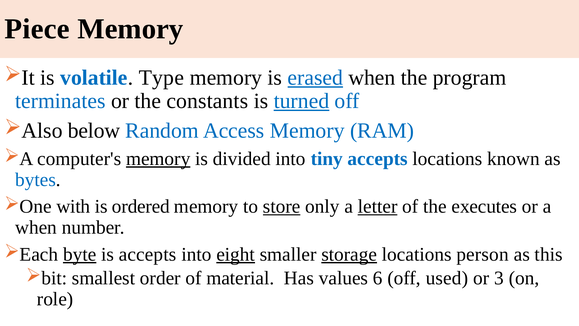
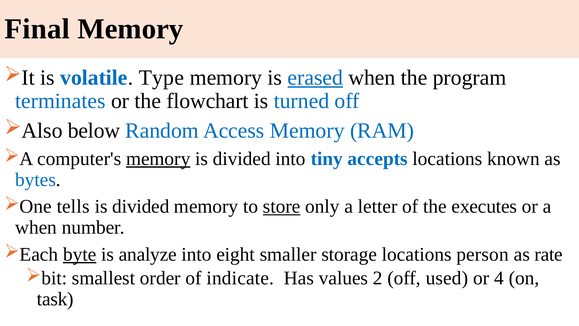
Piece: Piece -> Final
constants: constants -> flowchart
turned underline: present -> none
with: with -> tells
ordered at (141, 206): ordered -> divided
letter underline: present -> none
is accepts: accepts -> analyze
eight underline: present -> none
storage underline: present -> none
this: this -> rate
material: material -> indicate
6: 6 -> 2
3: 3 -> 4
role: role -> task
